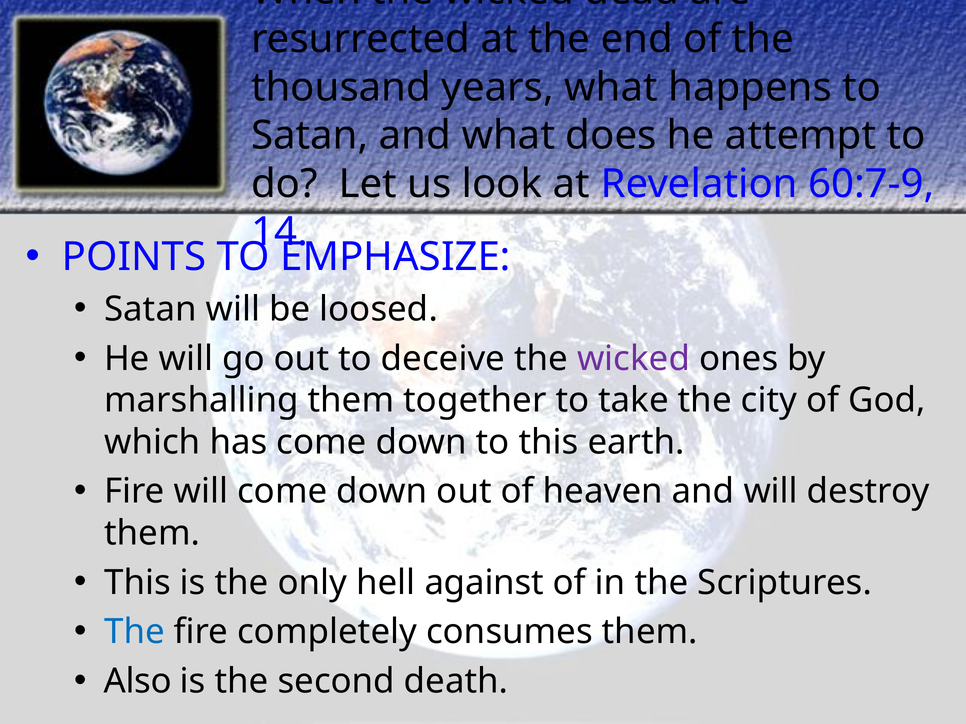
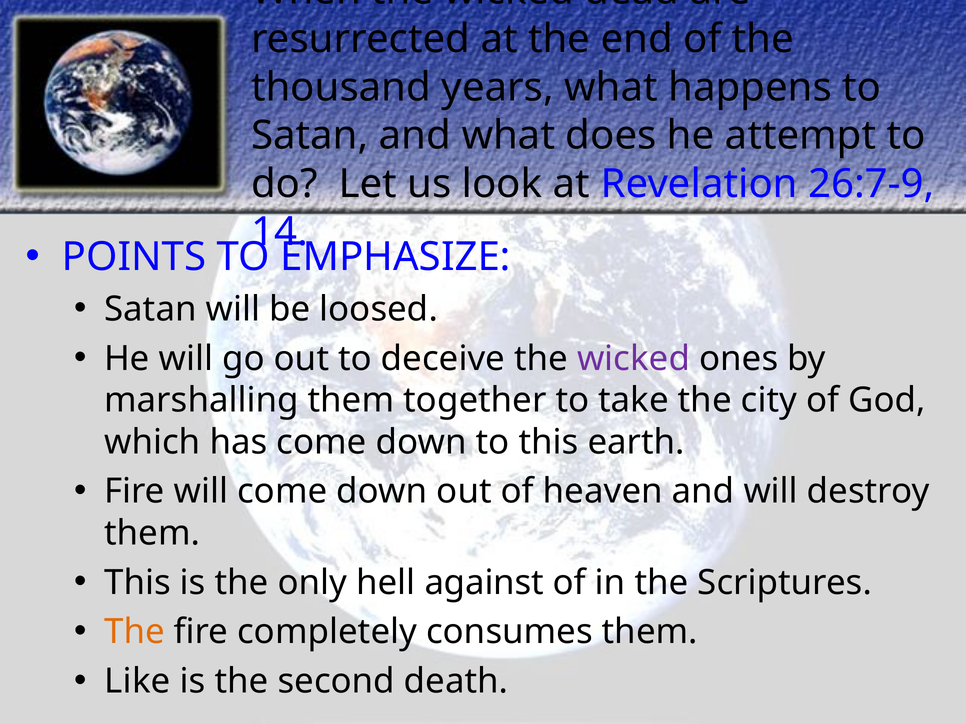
60:7-9: 60:7-9 -> 26:7-9
The at (135, 632) colour: blue -> orange
Also: Also -> Like
